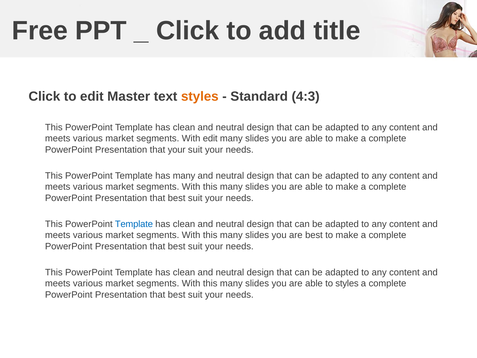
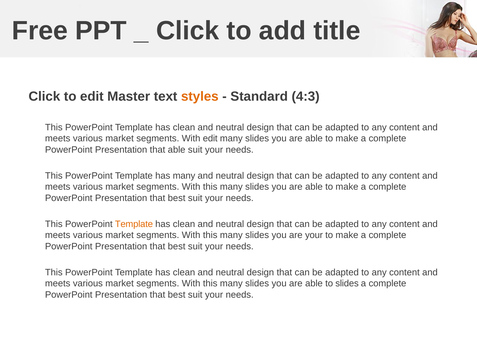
that your: your -> able
Template at (134, 224) colour: blue -> orange
are best: best -> your
to styles: styles -> slides
